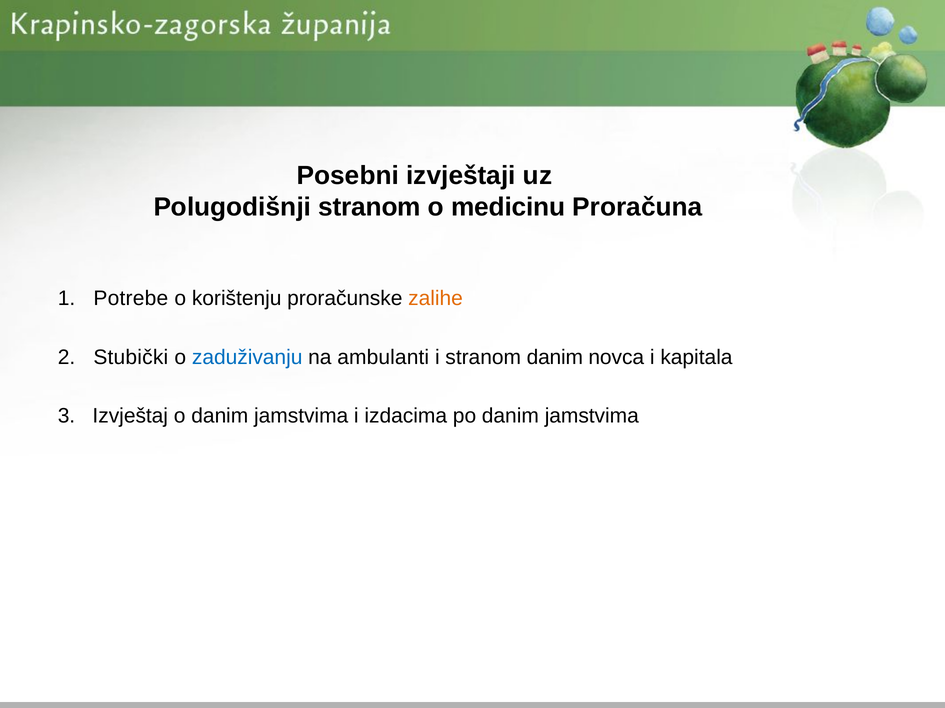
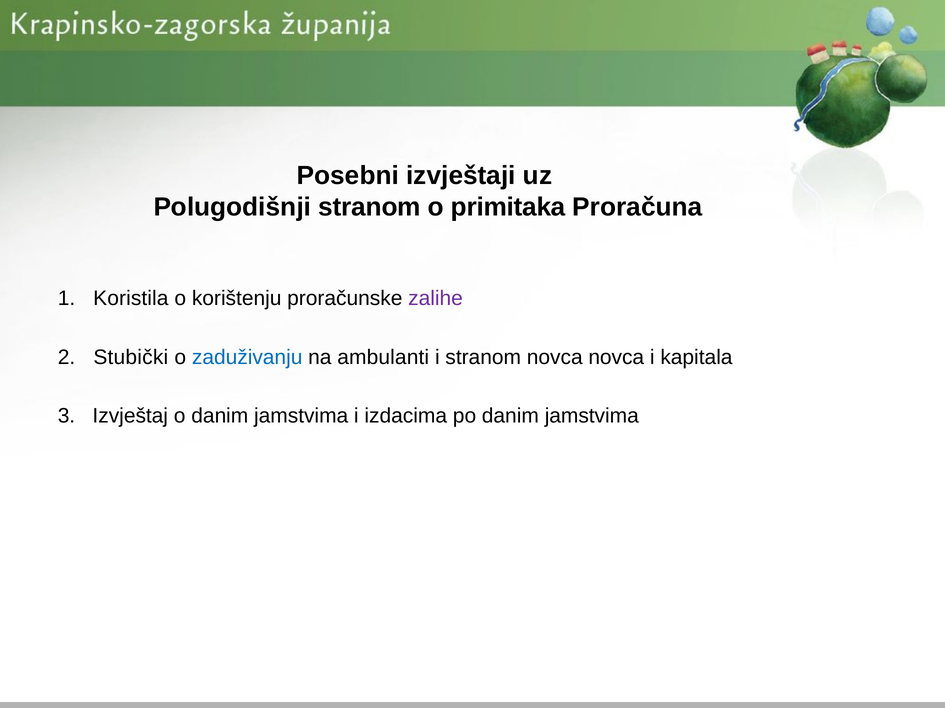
medicinu: medicinu -> primitaka
Potrebe: Potrebe -> Koristila
zalihe colour: orange -> purple
stranom danim: danim -> novca
